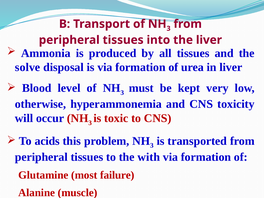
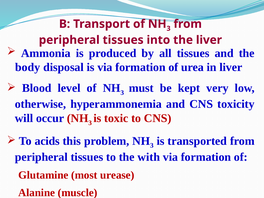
solve: solve -> body
failure: failure -> urease
